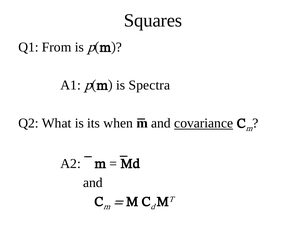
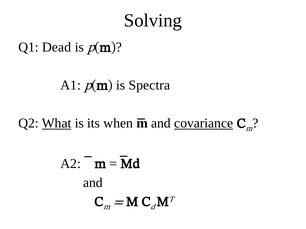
Squares: Squares -> Solving
From: From -> Dead
What underline: none -> present
